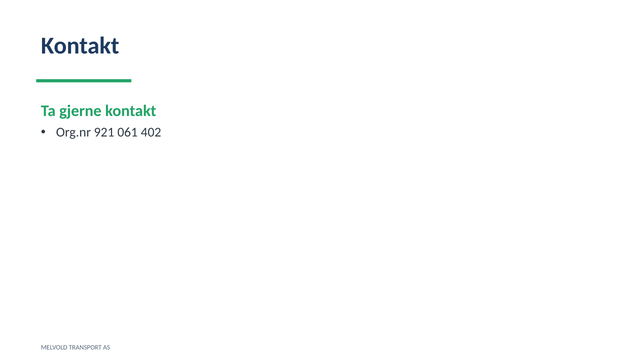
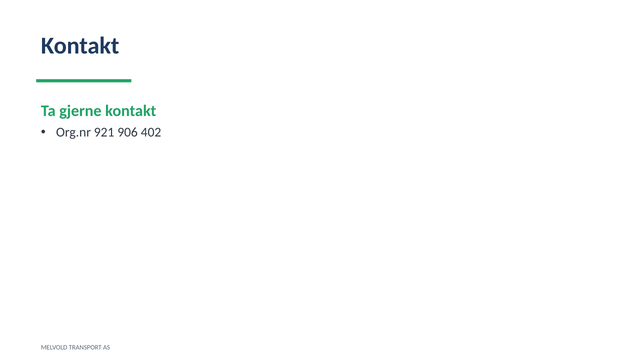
061: 061 -> 906
